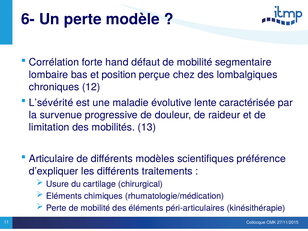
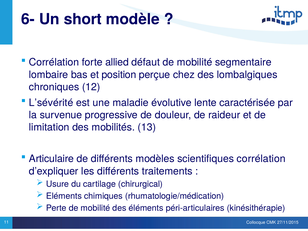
Un perte: perte -> short
hand: hand -> allied
scientifiques préférence: préférence -> corrélation
